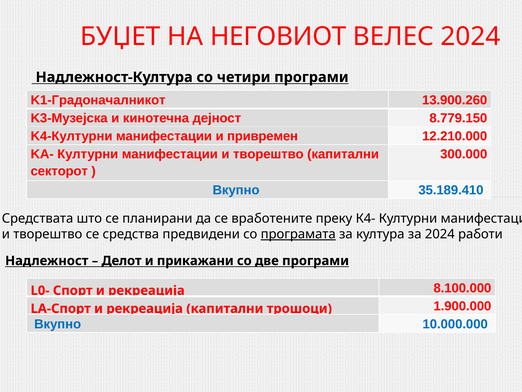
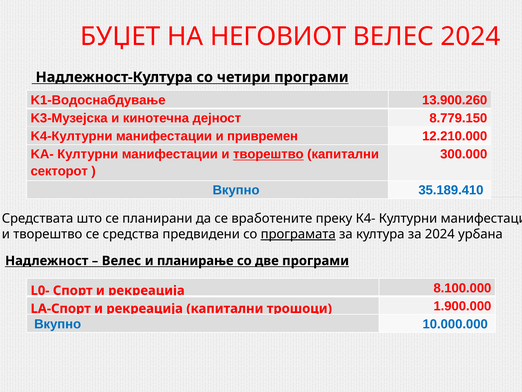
K1-Градоначалникот: K1-Градоначалникот -> K1-Водоснабдување
творештво at (268, 154) underline: none -> present
работи: работи -> урбана
Делот at (122, 260): Делот -> Велес
прикажани: прикажани -> планирање
